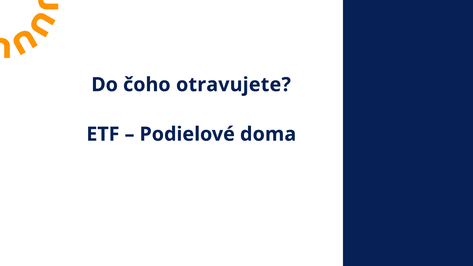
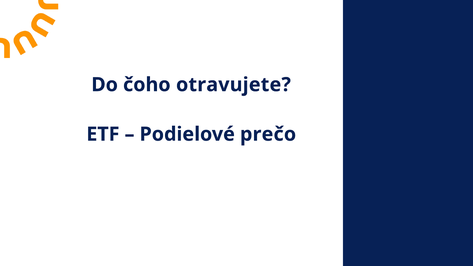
doma: doma -> prečo
